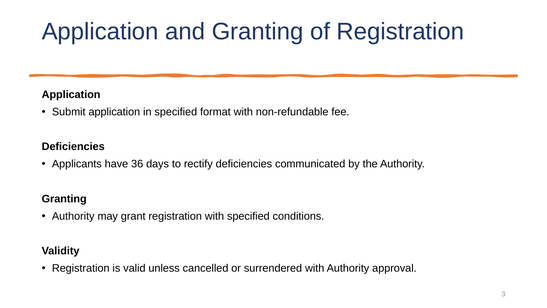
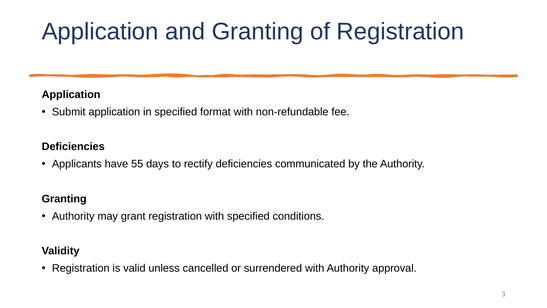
36: 36 -> 55
